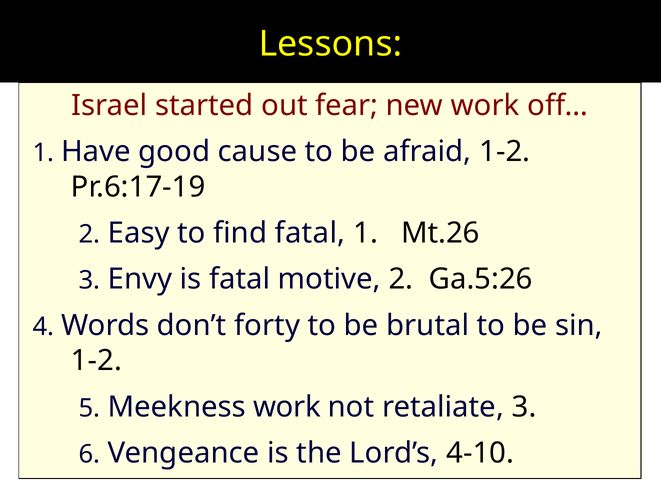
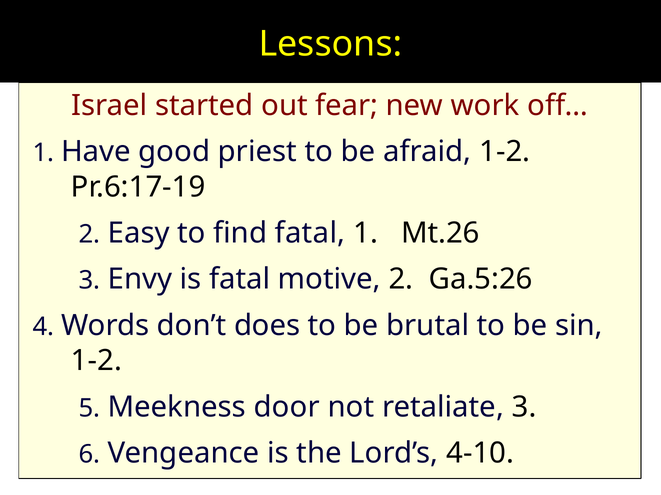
cause: cause -> priest
forty: forty -> does
Meekness work: work -> door
